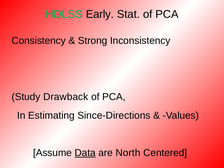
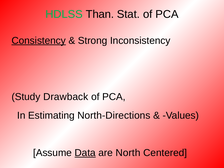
Early: Early -> Than
Consistency underline: none -> present
Since-Directions: Since-Directions -> North-Directions
